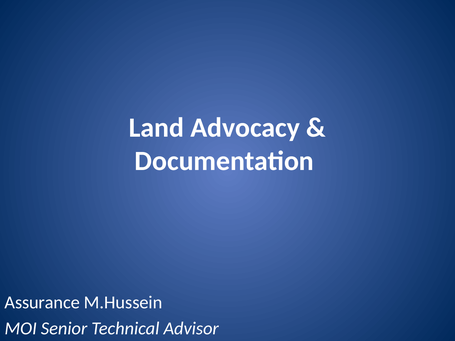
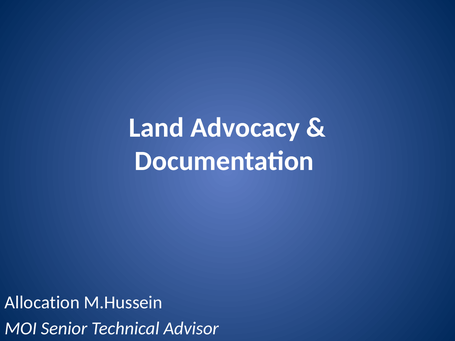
Assurance: Assurance -> Allocation
